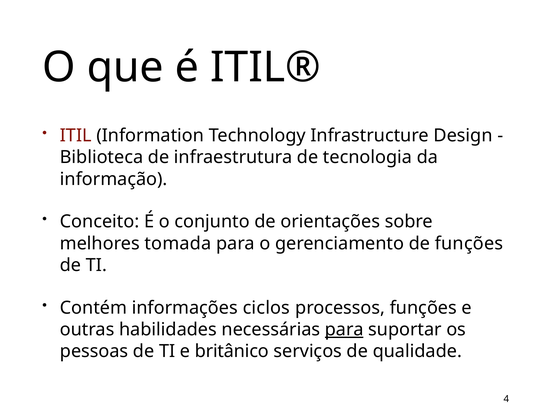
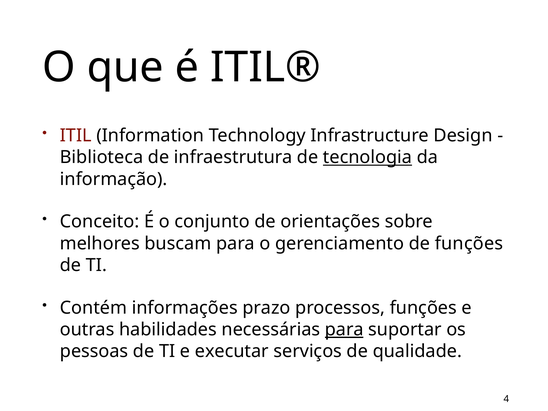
tecnologia underline: none -> present
tomada: tomada -> buscam
ciclos: ciclos -> prazo
britânico: britânico -> executar
